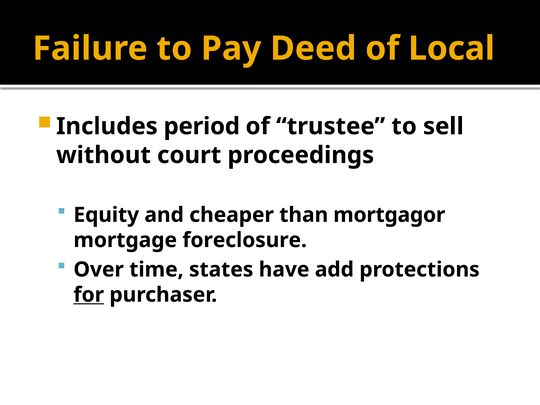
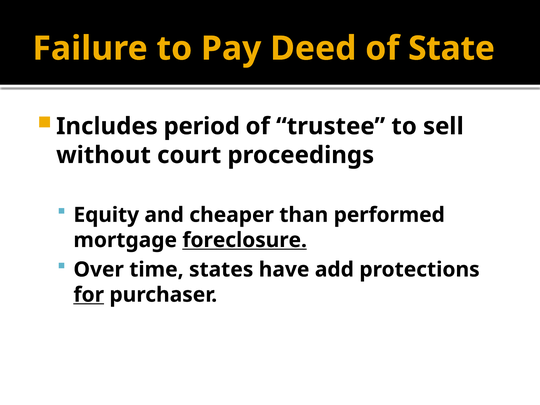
Local: Local -> State
mortgagor: mortgagor -> performed
foreclosure underline: none -> present
